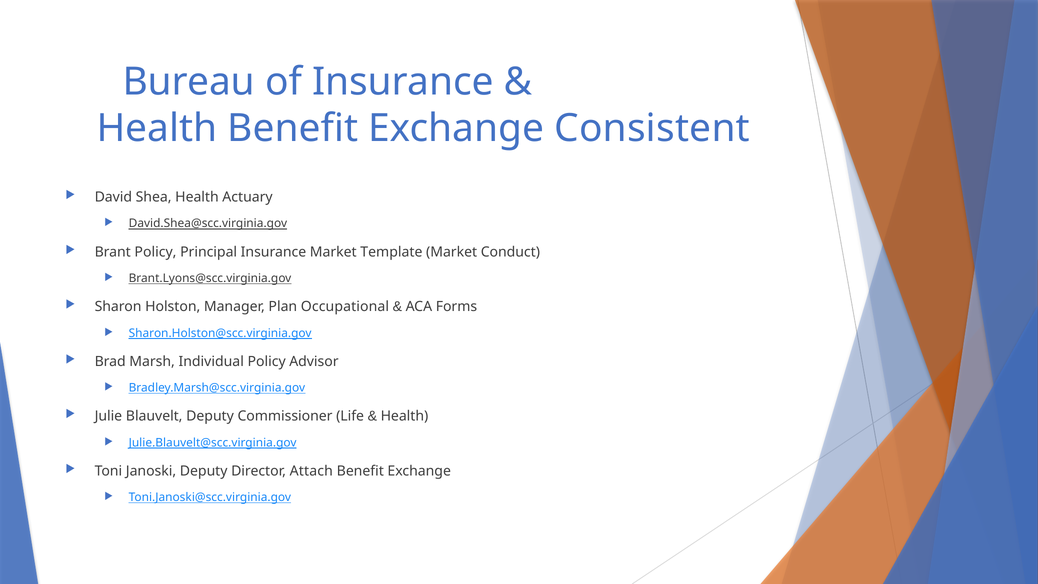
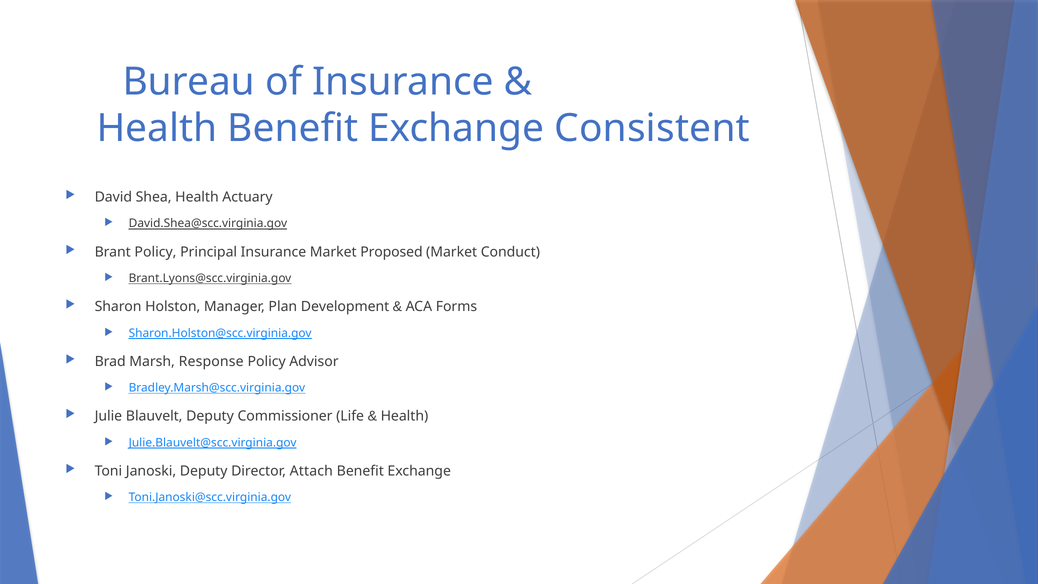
Template: Template -> Proposed
Occupational: Occupational -> Development
Individual: Individual -> Response
